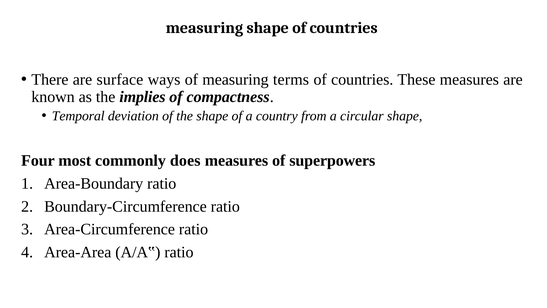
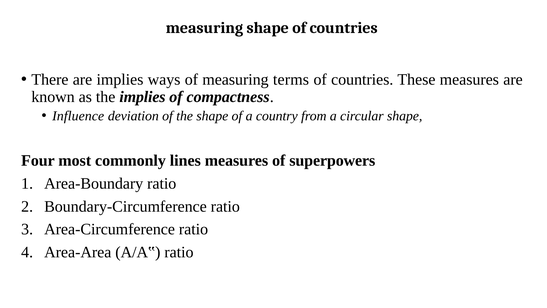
are surface: surface -> implies
Temporal: Temporal -> Influence
does: does -> lines
